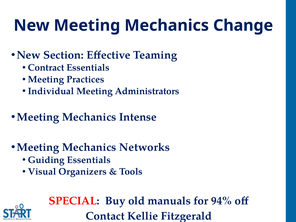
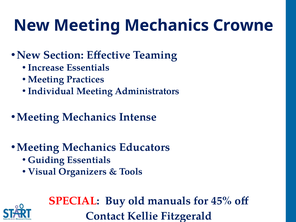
Change: Change -> Crowne
Contract: Contract -> Increase
Networks: Networks -> Educators
94%: 94% -> 45%
